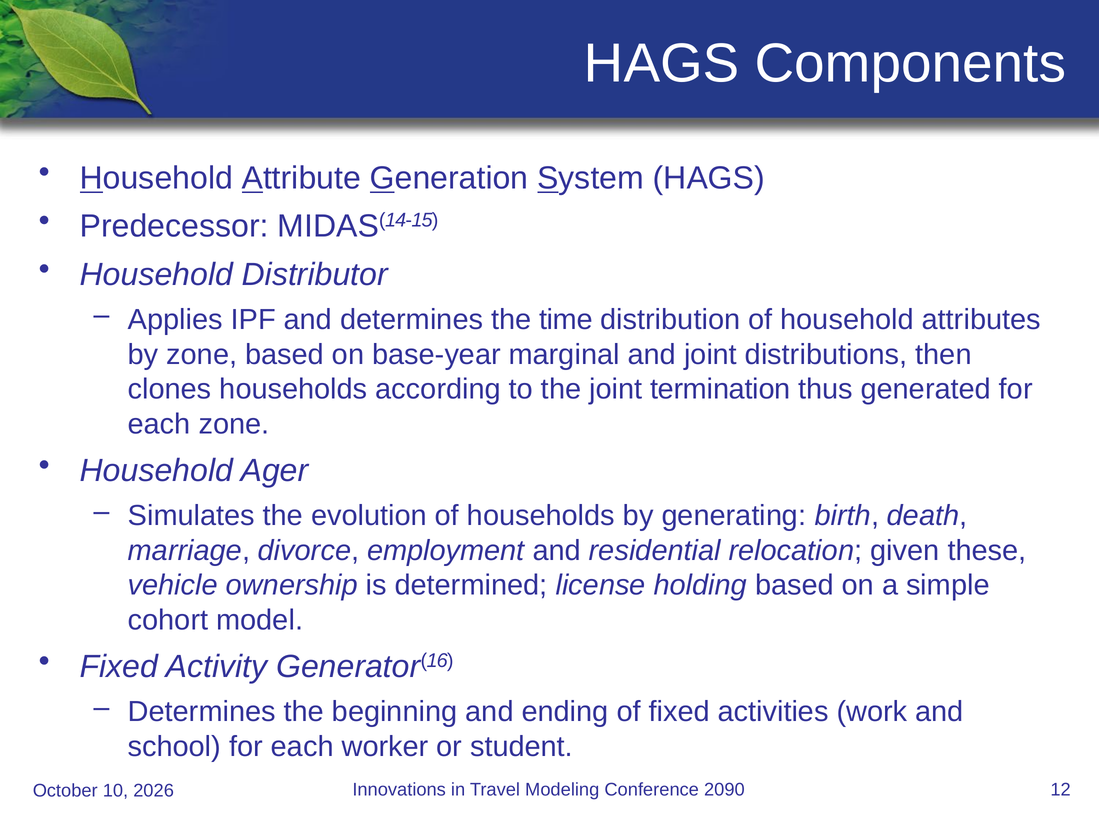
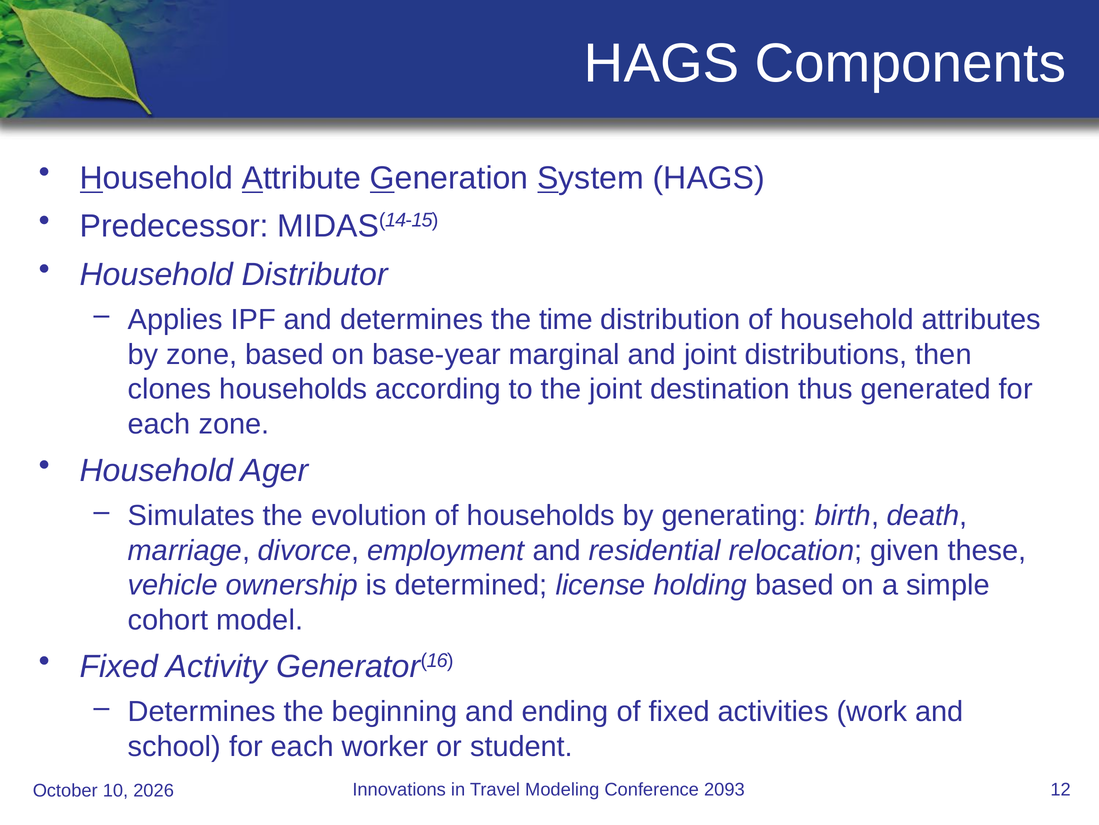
termination: termination -> destination
2090: 2090 -> 2093
